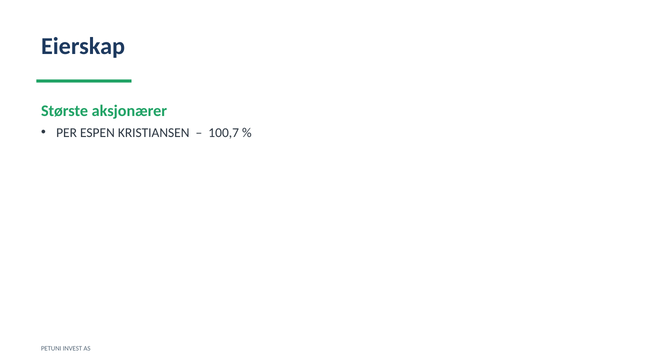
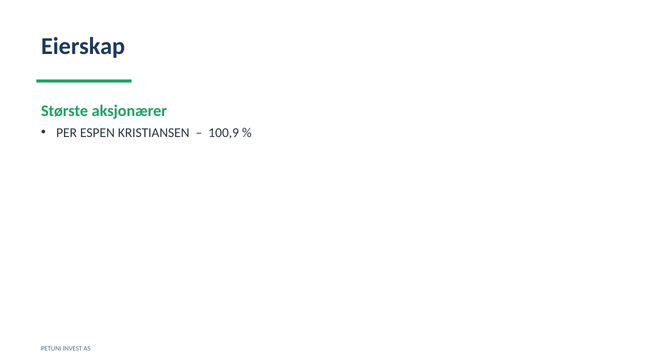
100,7: 100,7 -> 100,9
